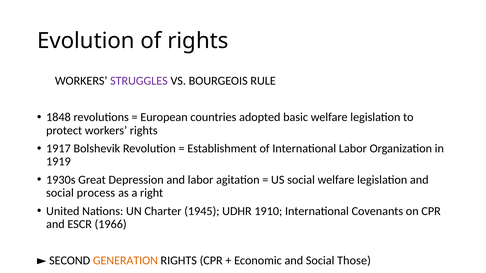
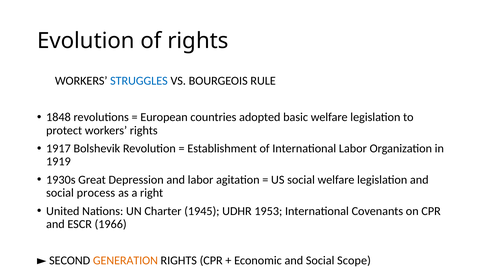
STRUGGLES colour: purple -> blue
1910: 1910 -> 1953
Those: Those -> Scope
